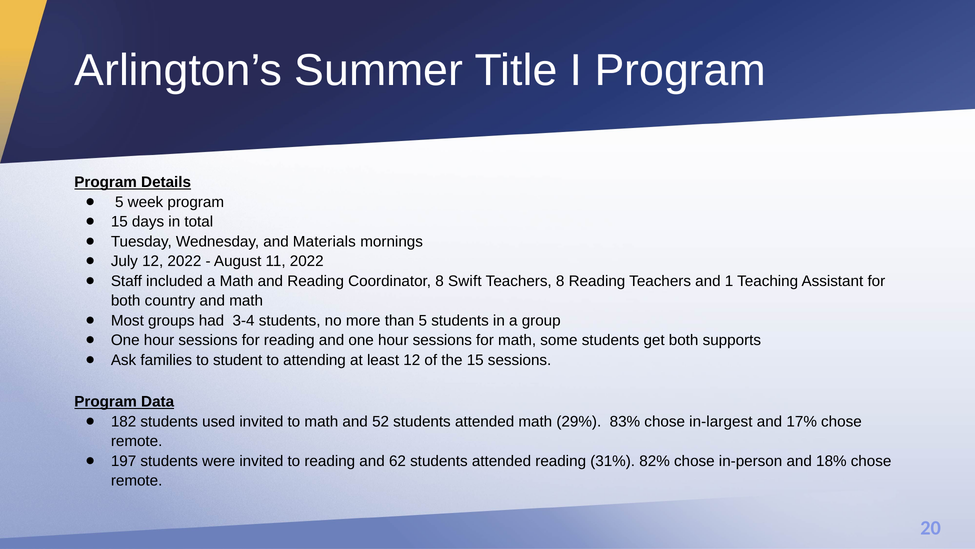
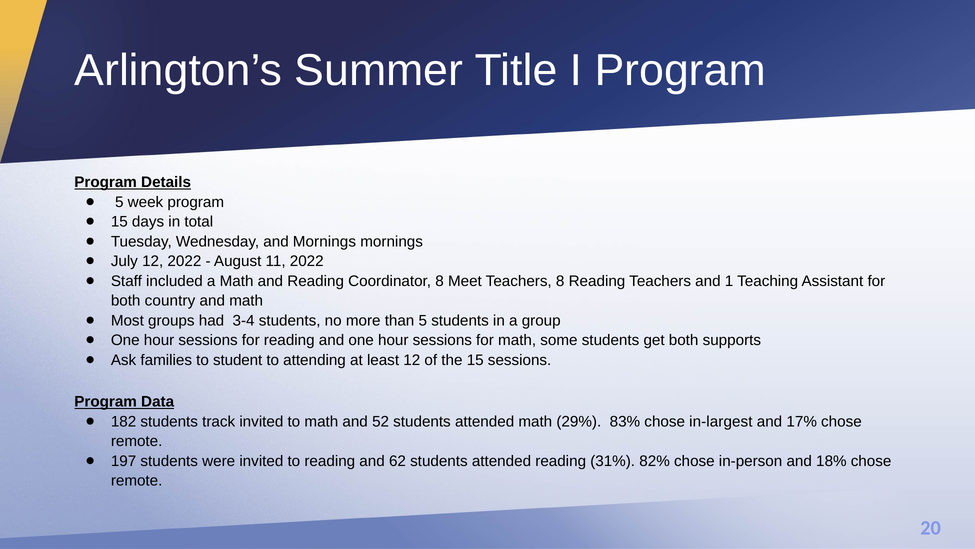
and Materials: Materials -> Mornings
Swift: Swift -> Meet
used: used -> track
